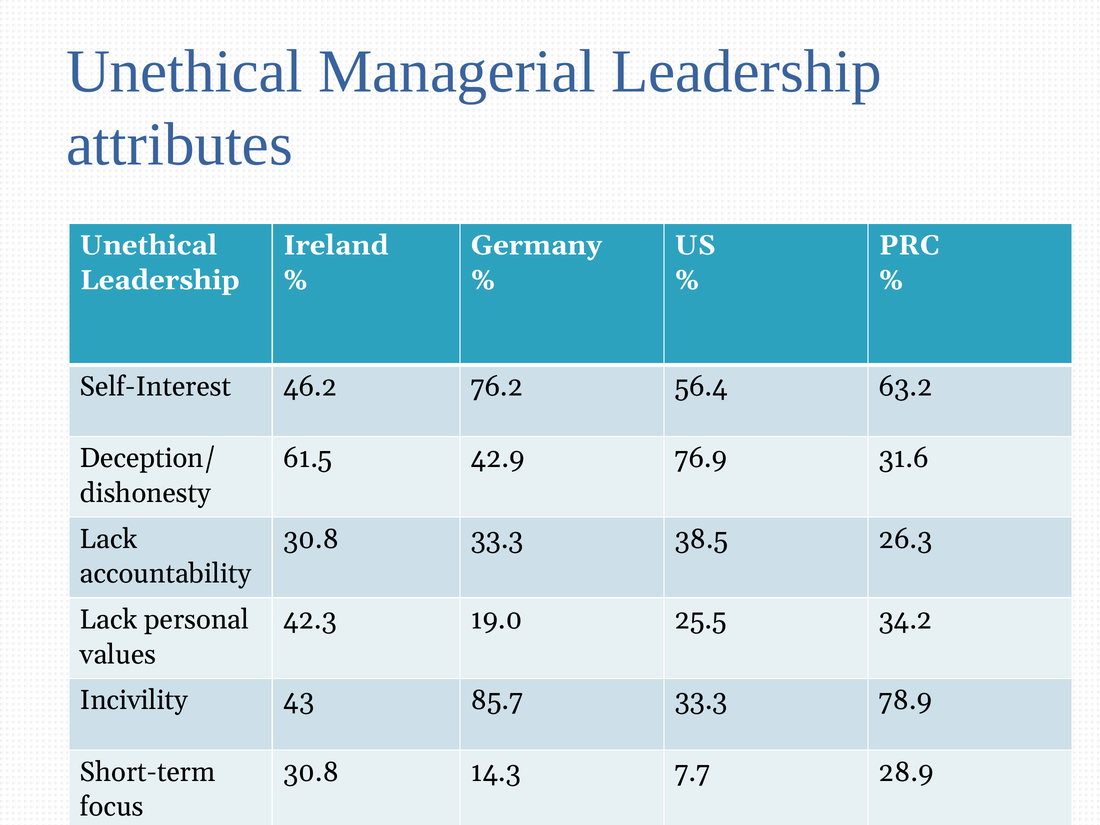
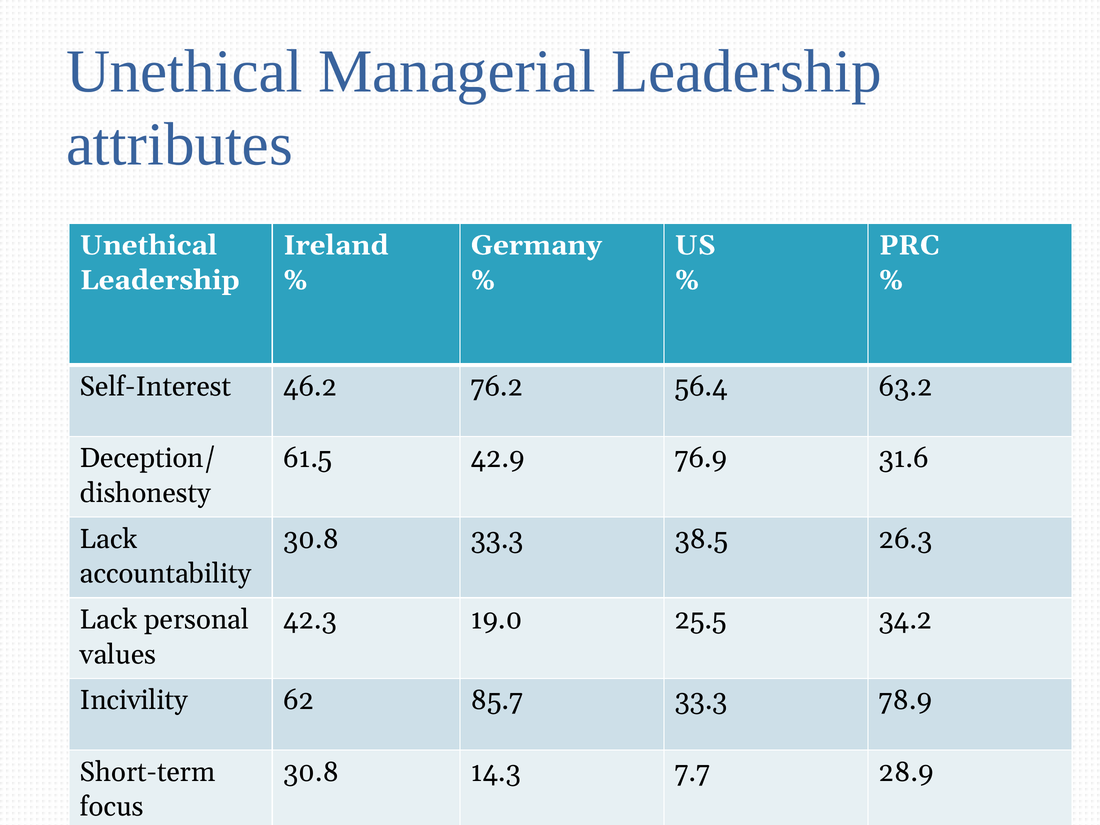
43: 43 -> 62
